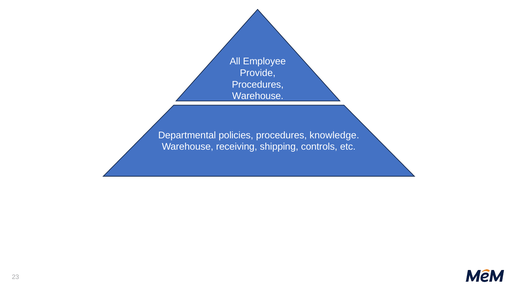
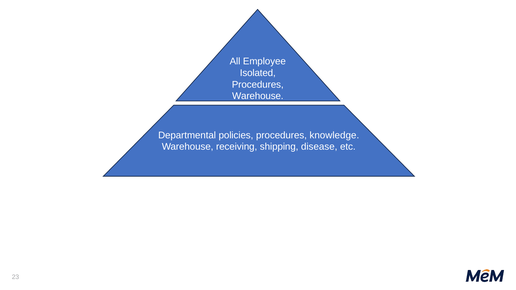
Provide: Provide -> Isolated
controls: controls -> disease
